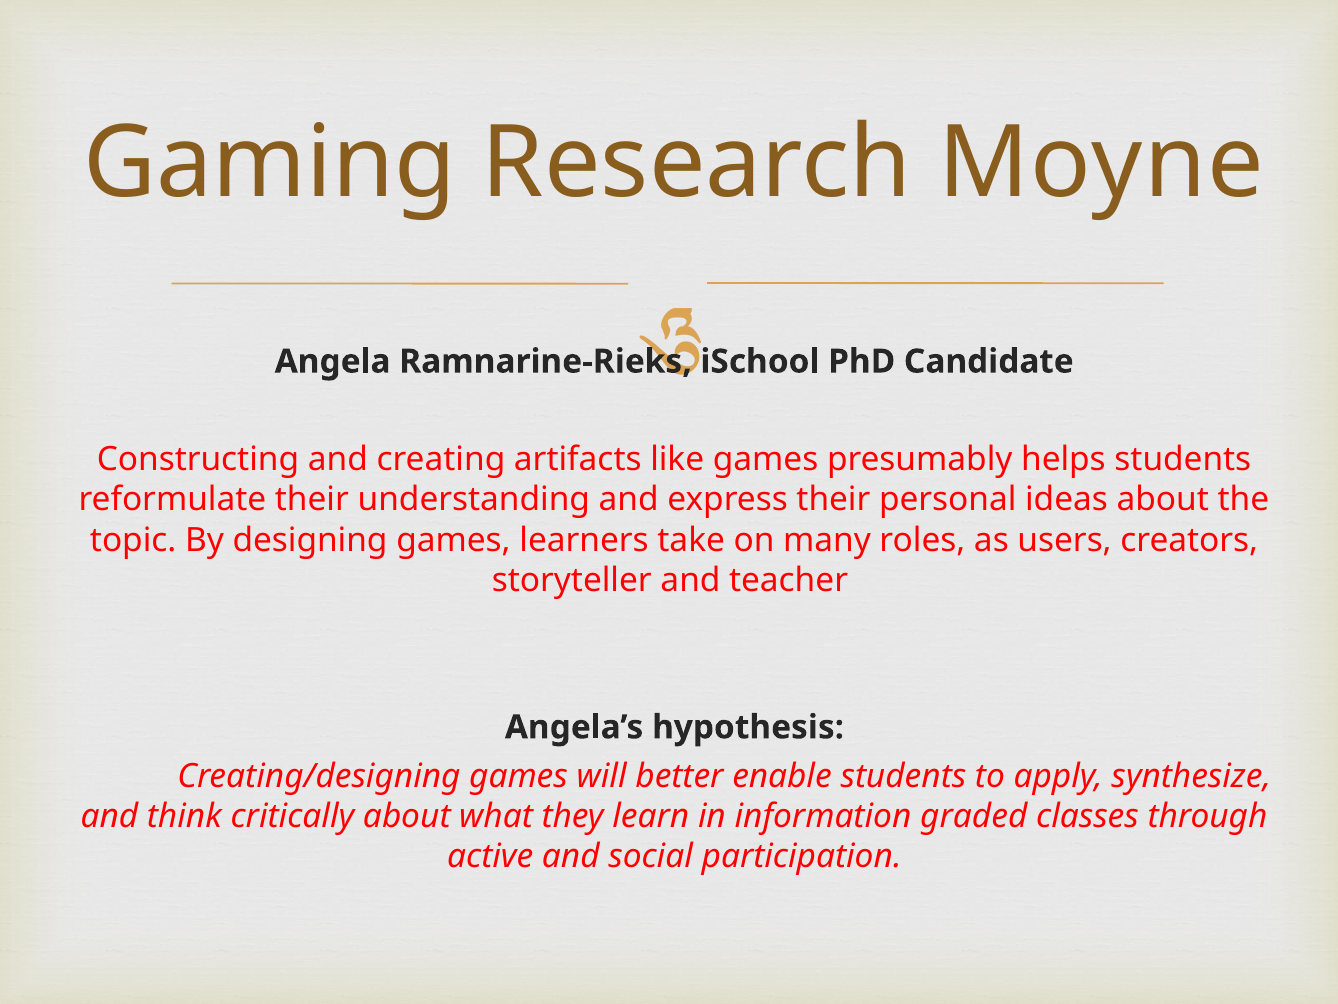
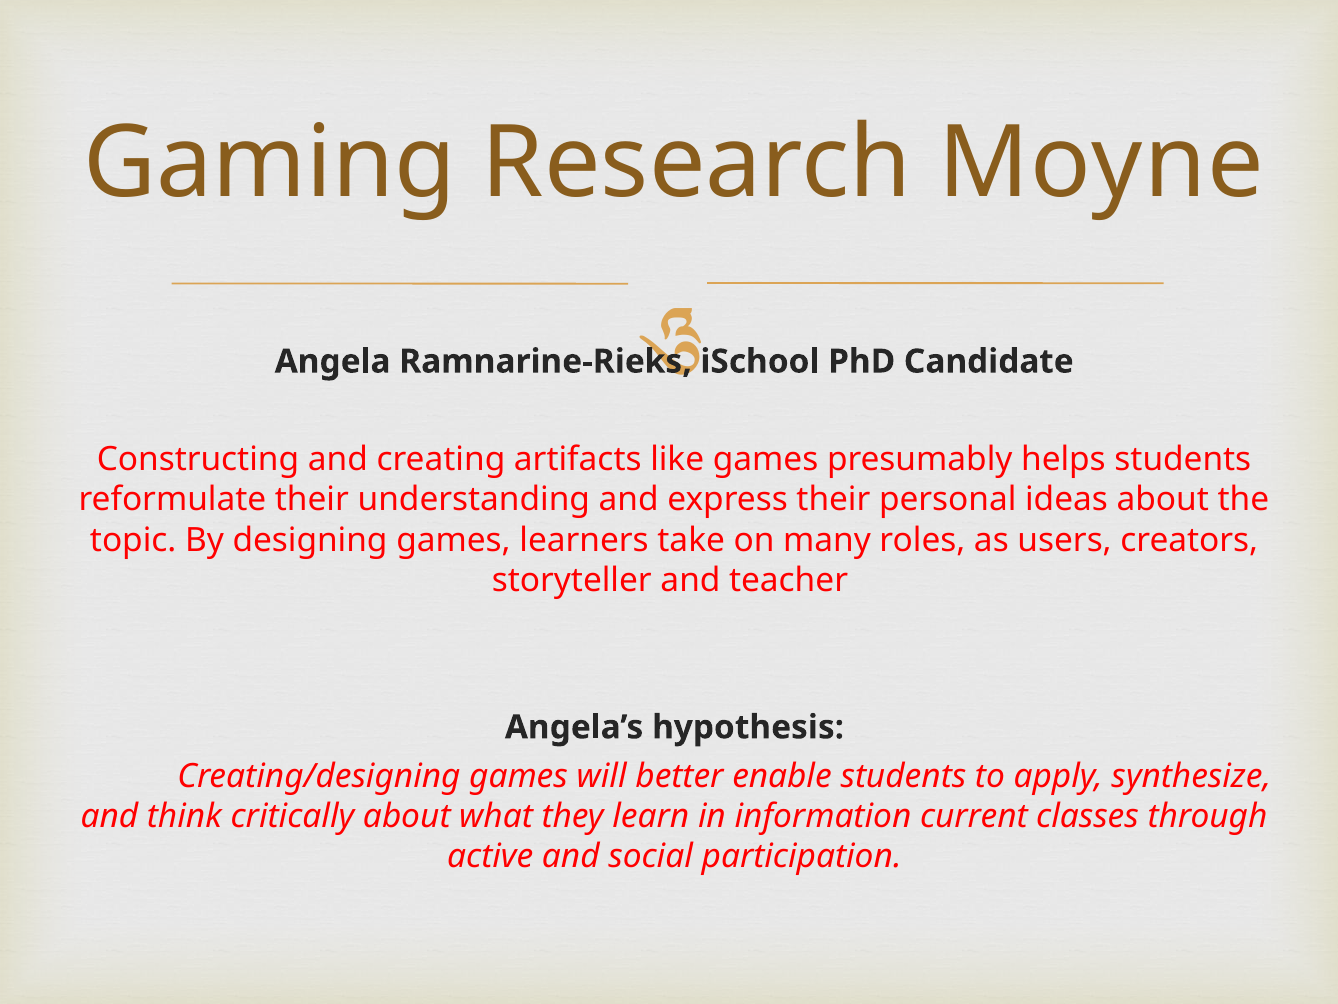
graded: graded -> current
